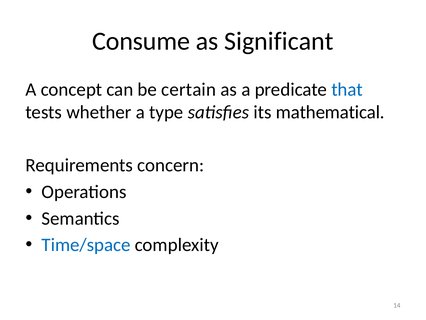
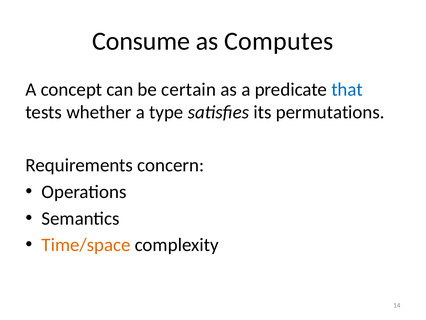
Significant: Significant -> Computes
mathematical: mathematical -> permutations
Time/space colour: blue -> orange
